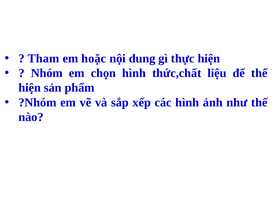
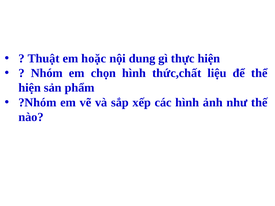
Tham: Tham -> Thuật
